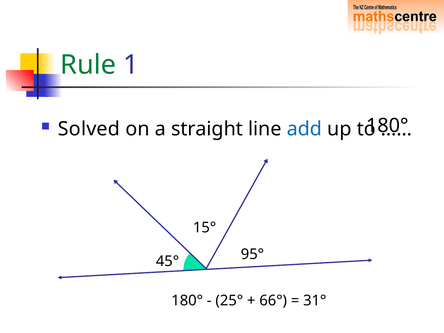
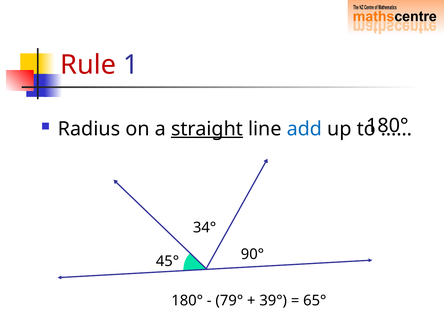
Rule colour: green -> red
Solved: Solved -> Radius
straight underline: none -> present
15°: 15° -> 34°
95°: 95° -> 90°
25°: 25° -> 79°
66°: 66° -> 39°
31°: 31° -> 65°
